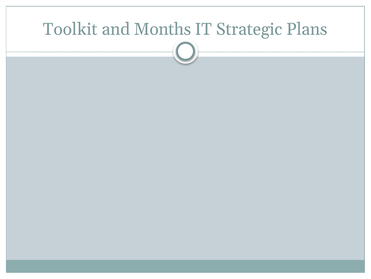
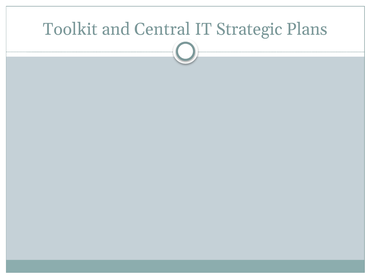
Months: Months -> Central
